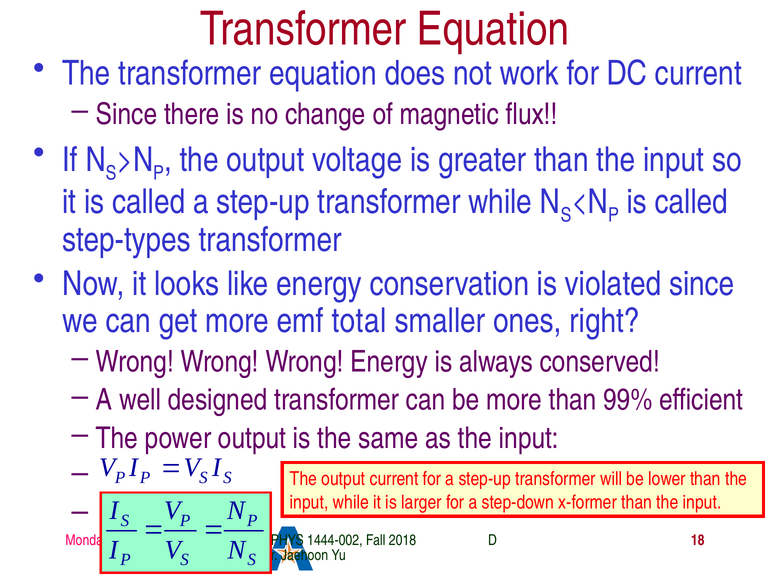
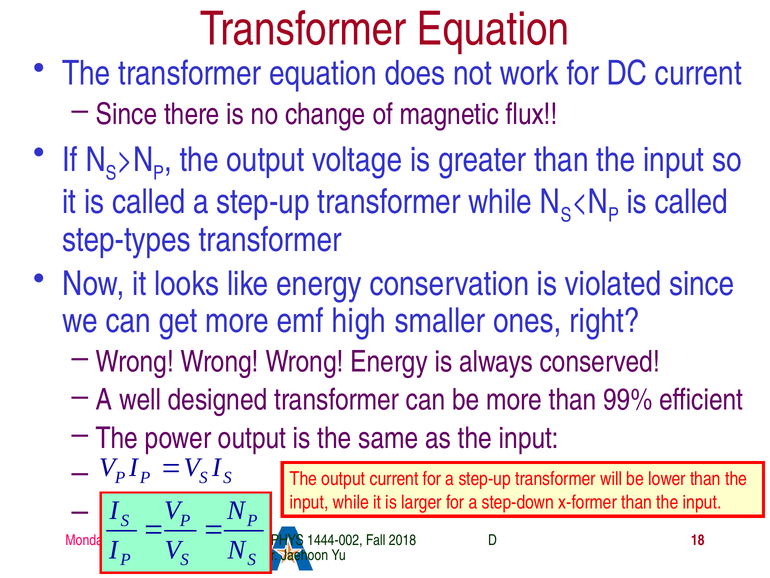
total: total -> high
